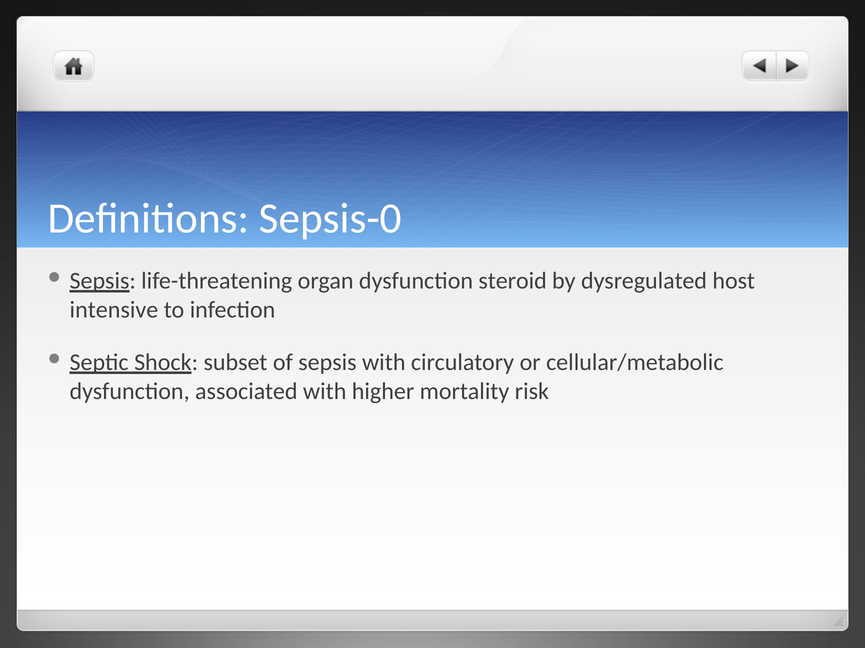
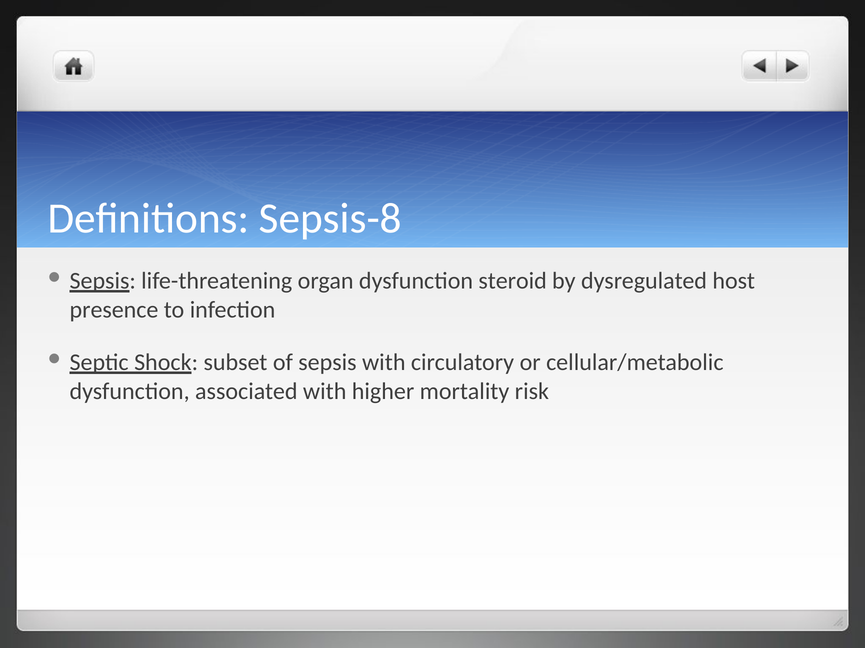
Sepsis-0: Sepsis-0 -> Sepsis-8
intensive: intensive -> presence
